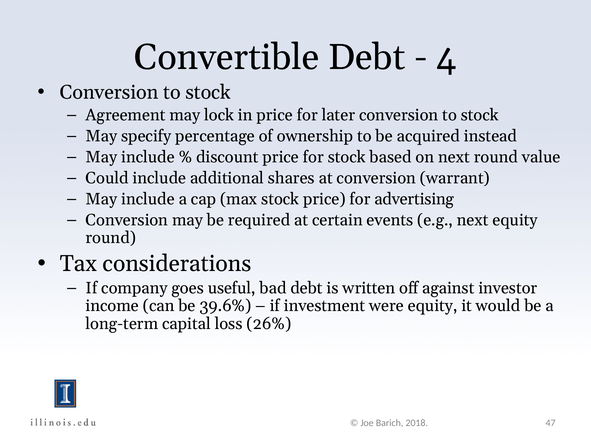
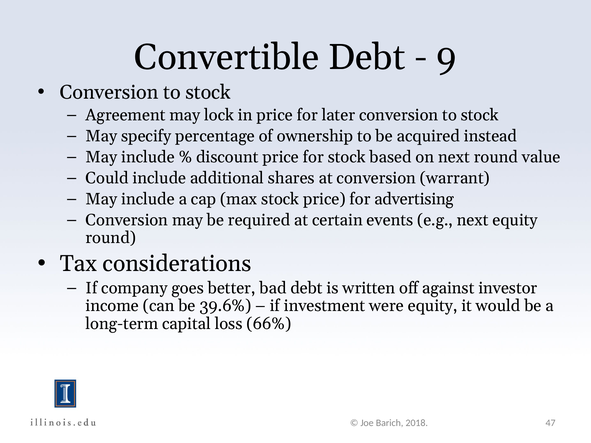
4: 4 -> 9
useful: useful -> better
26%: 26% -> 66%
